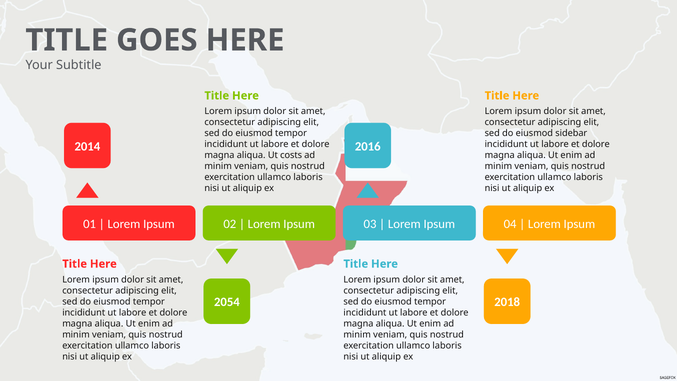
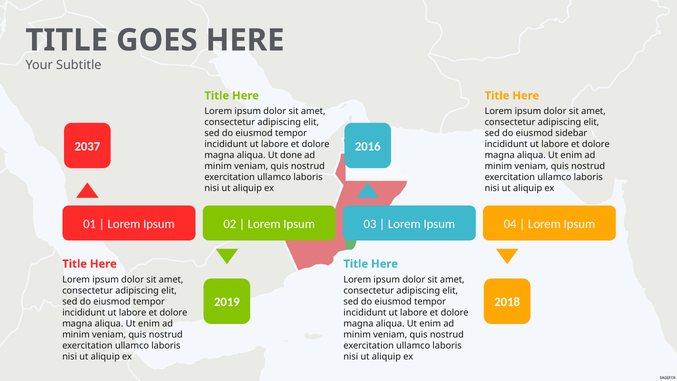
2014: 2014 -> 2037
costs: costs -> done
2054: 2054 -> 2019
